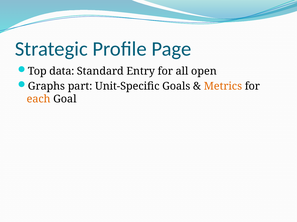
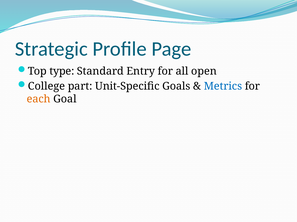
data: data -> type
Graphs: Graphs -> College
Metrics colour: orange -> blue
